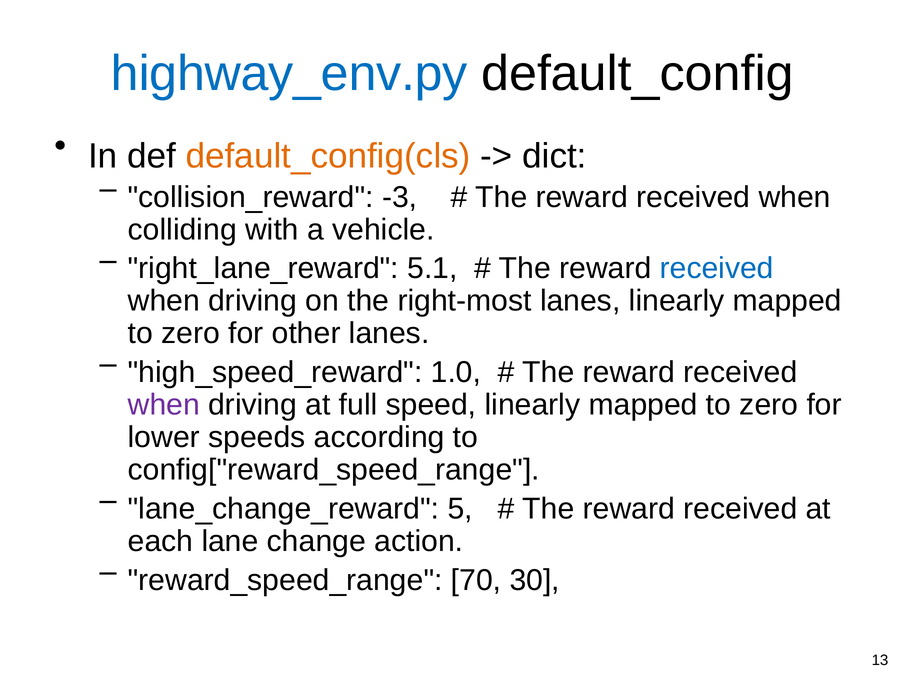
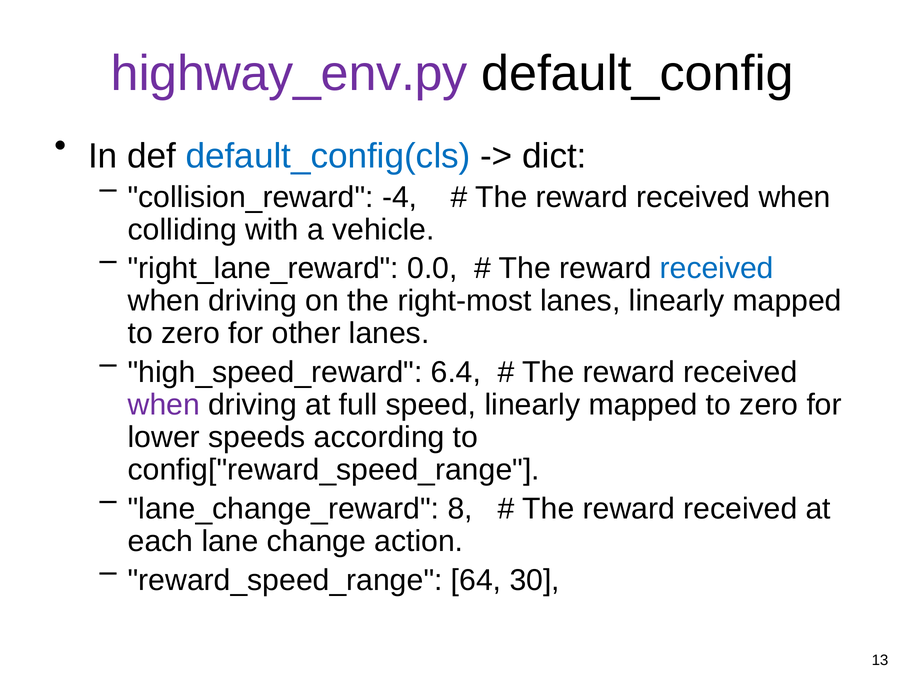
highway_env.py colour: blue -> purple
default_config(cls colour: orange -> blue
-3: -3 -> -4
5.1: 5.1 -> 0.0
1.0: 1.0 -> 6.4
5: 5 -> 8
70: 70 -> 64
